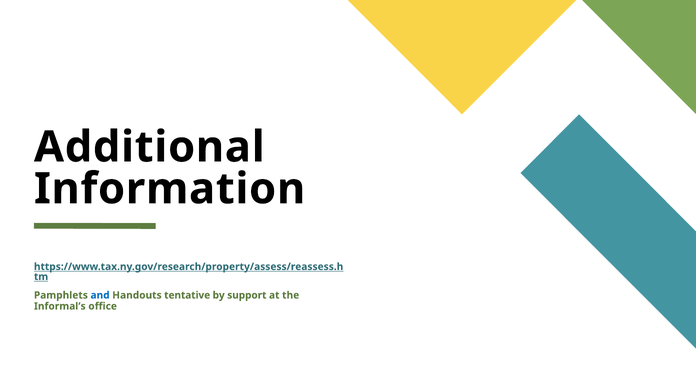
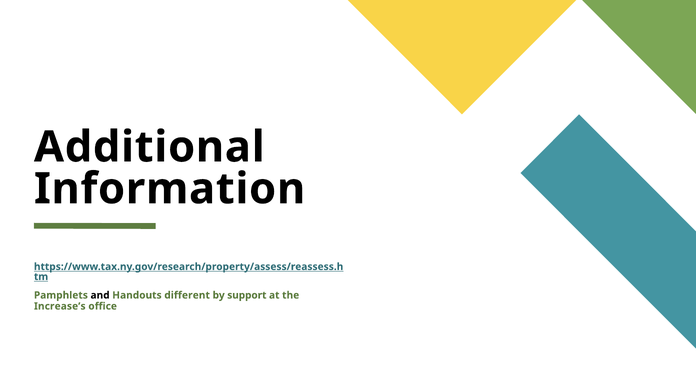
and colour: blue -> black
tentative: tentative -> different
Informal’s: Informal’s -> Increase’s
